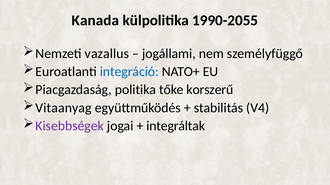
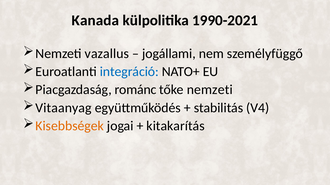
1990-2055: 1990-2055 -> 1990-2021
politika: politika -> románc
tőke korszerű: korszerű -> nemzeti
Kisebbségek colour: purple -> orange
integráltak: integráltak -> kitakarítás
